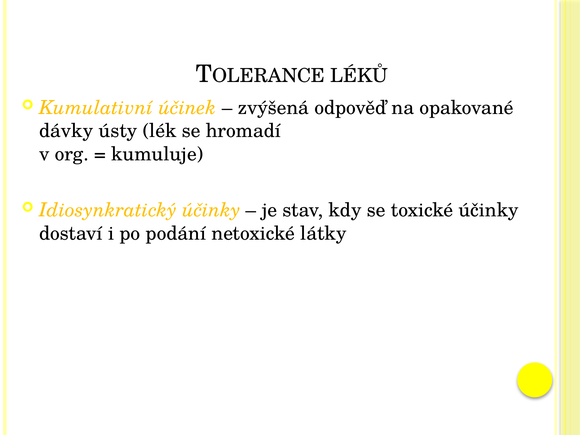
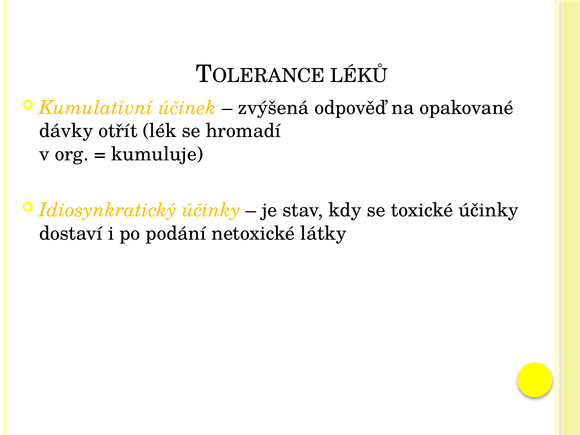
ústy: ústy -> otřít
